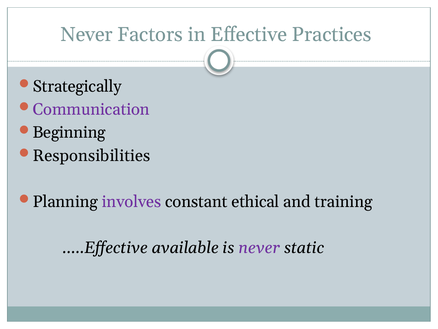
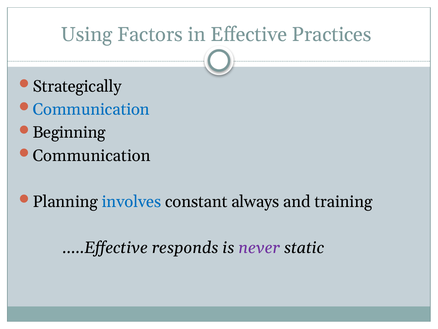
Never at (87, 34): Never -> Using
Communication at (91, 109) colour: purple -> blue
Responsibilities at (92, 155): Responsibilities -> Communication
involves colour: purple -> blue
ethical: ethical -> always
available: available -> responds
